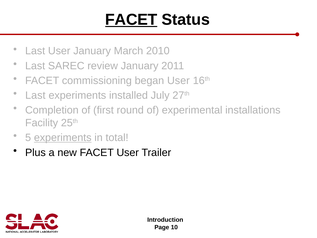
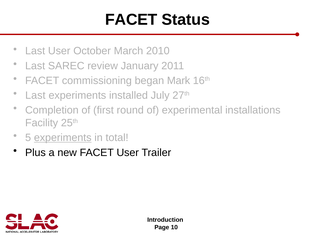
FACET at (131, 20) underline: present -> none
User January: January -> October
began User: User -> Mark
